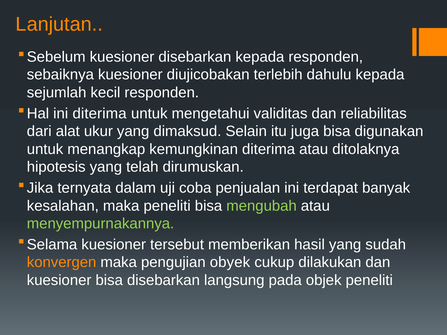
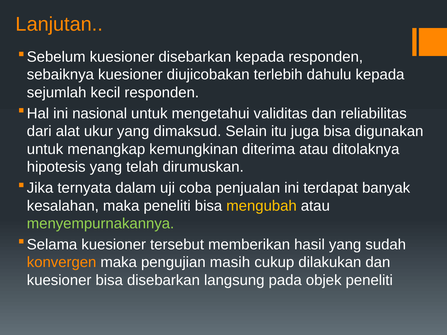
ini diterima: diterima -> nasional
mengubah colour: light green -> yellow
obyek: obyek -> masih
